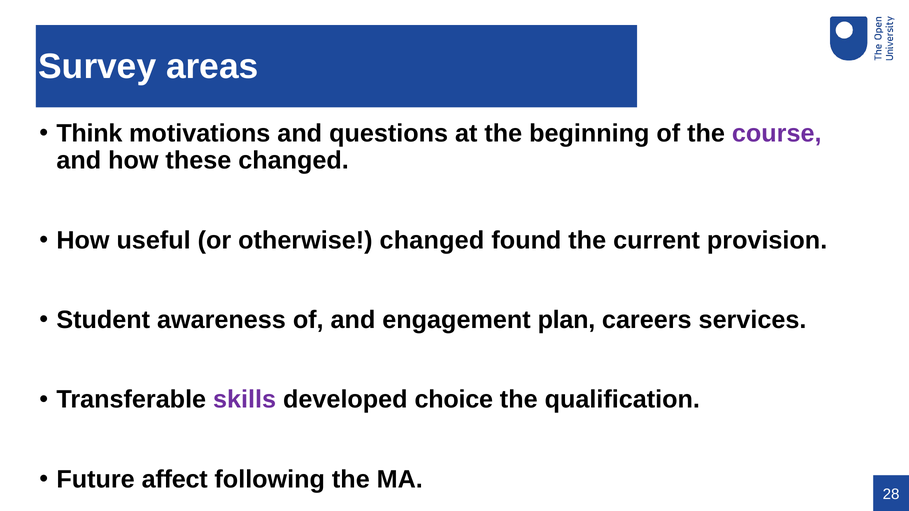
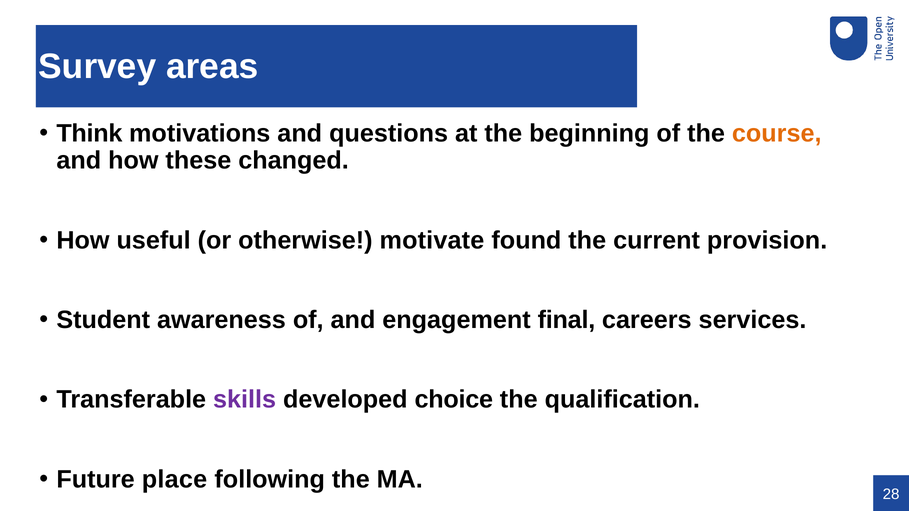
course colour: purple -> orange
otherwise changed: changed -> motivate
plan: plan -> final
affect: affect -> place
